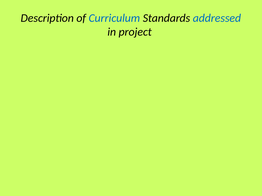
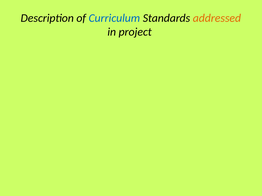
addressed colour: blue -> orange
